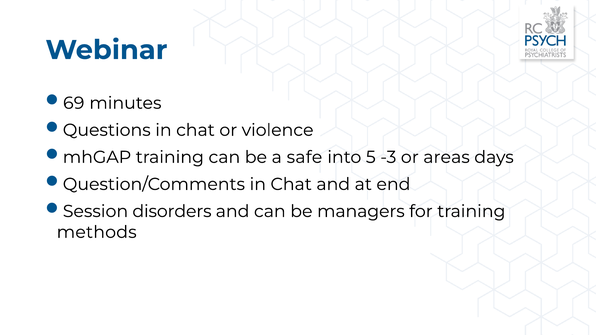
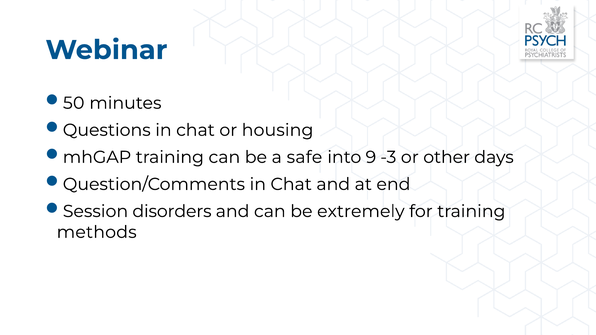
69: 69 -> 50
violence: violence -> housing
5: 5 -> 9
areas: areas -> other
managers: managers -> extremely
